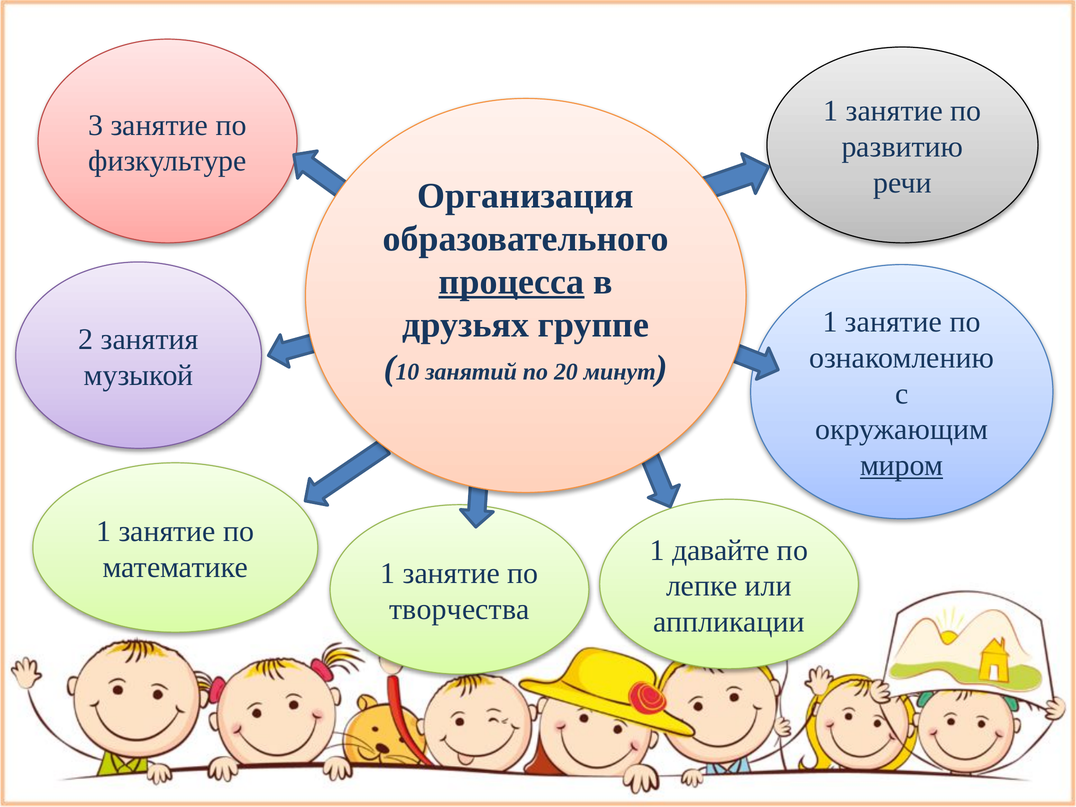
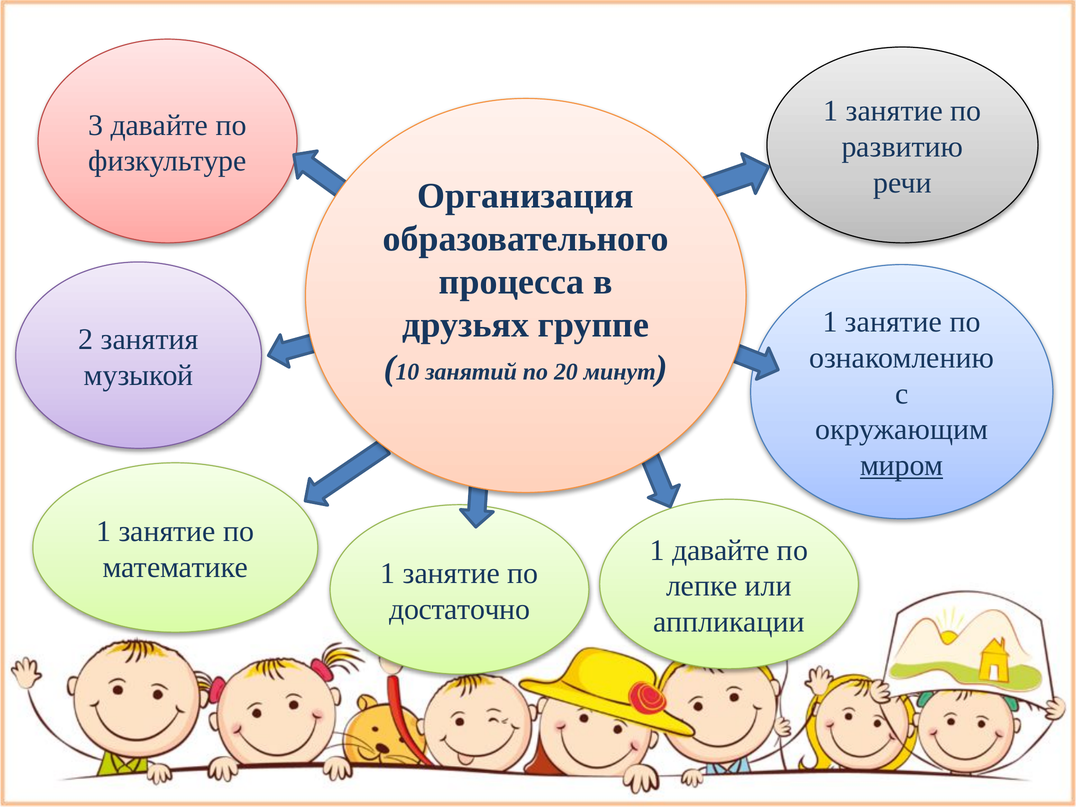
3 занятие: занятие -> давайте
процесса underline: present -> none
творчества: творчества -> достаточно
